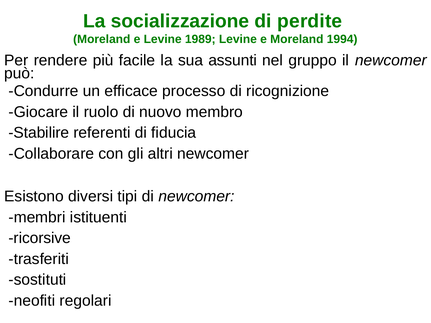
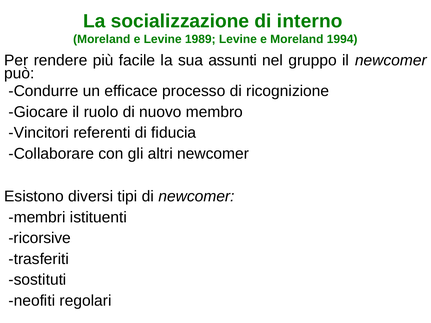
perdite: perdite -> interno
Stabilire: Stabilire -> Vincitori
